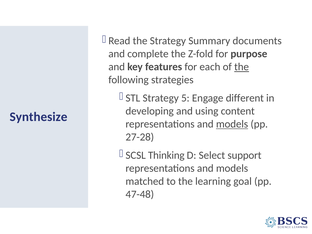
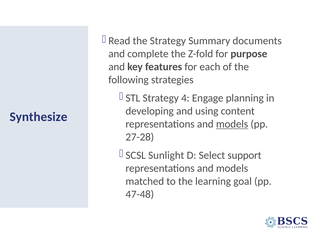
the at (242, 67) underline: present -> none
5: 5 -> 4
different: different -> planning
Thinking: Thinking -> Sunlight
